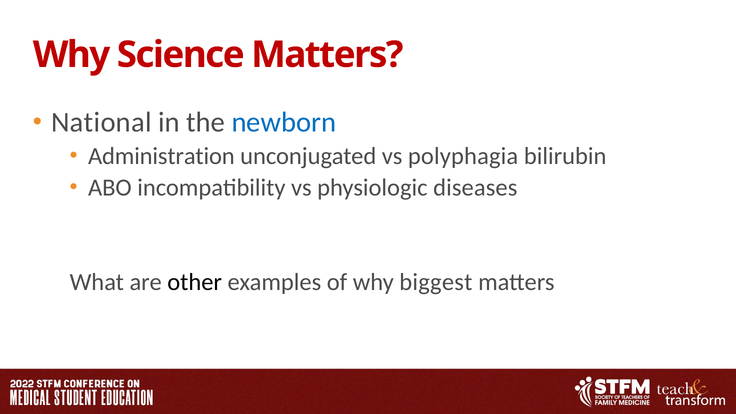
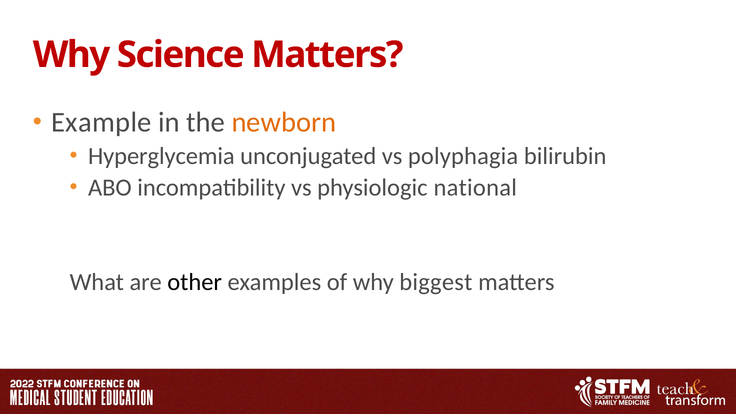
National: National -> Example
newborn colour: blue -> orange
Administration: Administration -> Hyperglycemia
diseases: diseases -> national
